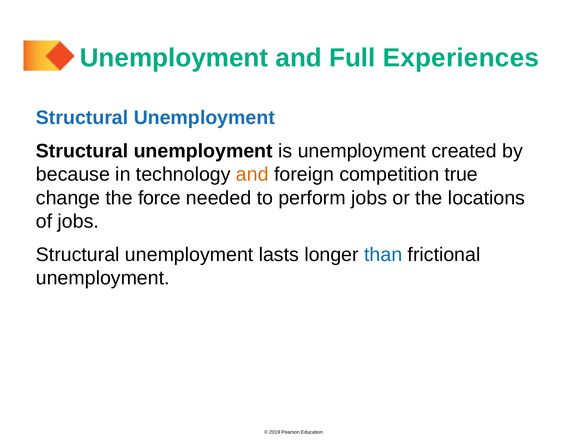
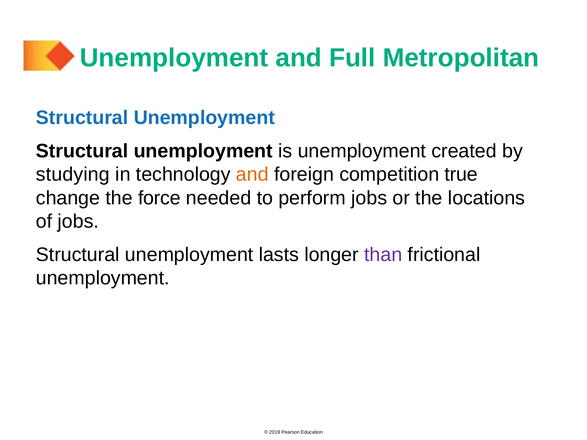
Experiences: Experiences -> Metropolitan
because: because -> studying
than colour: blue -> purple
